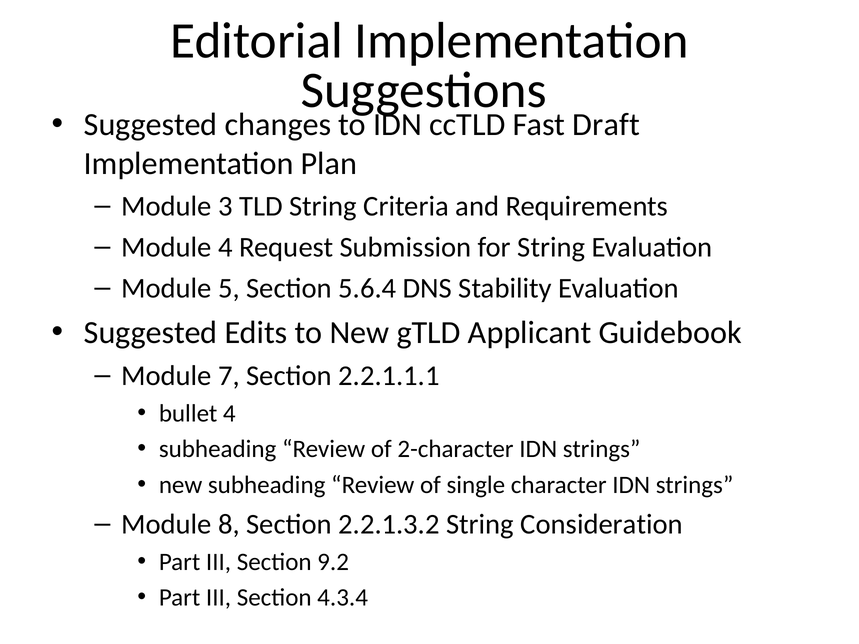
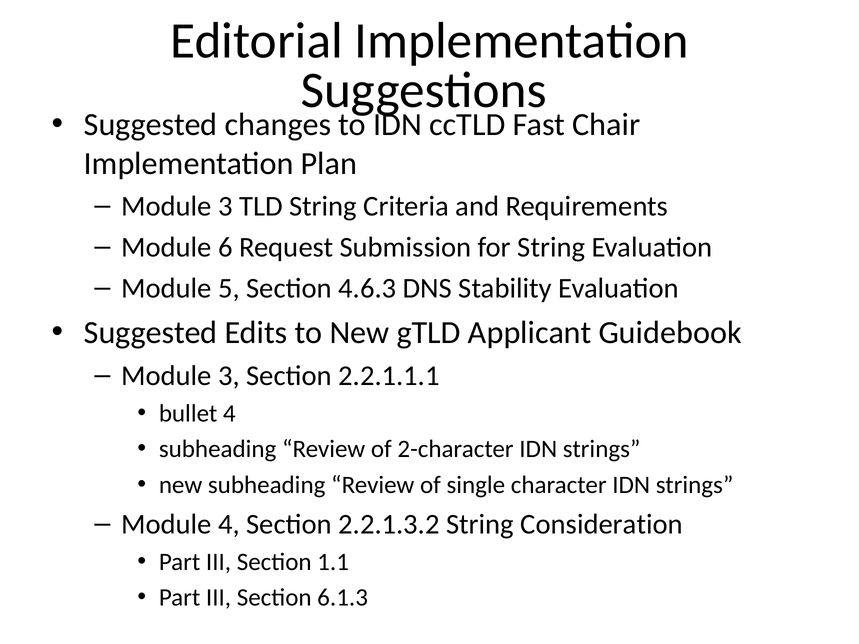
Draft: Draft -> Chair
Module 4: 4 -> 6
5.6.4: 5.6.4 -> 4.6.3
7 at (229, 376): 7 -> 3
Module 8: 8 -> 4
9.2: 9.2 -> 1.1
4.3.4: 4.3.4 -> 6.1.3
